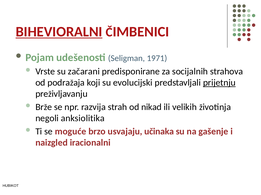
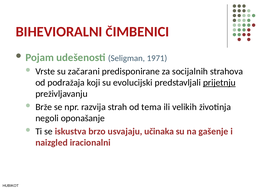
BIHEVIORALNI underline: present -> none
nikad: nikad -> tema
anksiolitika: anksiolitika -> oponašanje
moguće: moguće -> iskustva
